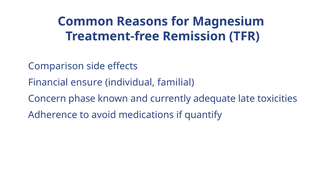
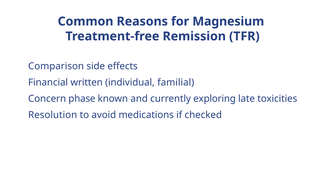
ensure: ensure -> written
adequate: adequate -> exploring
Adherence: Adherence -> Resolution
quantify: quantify -> checked
